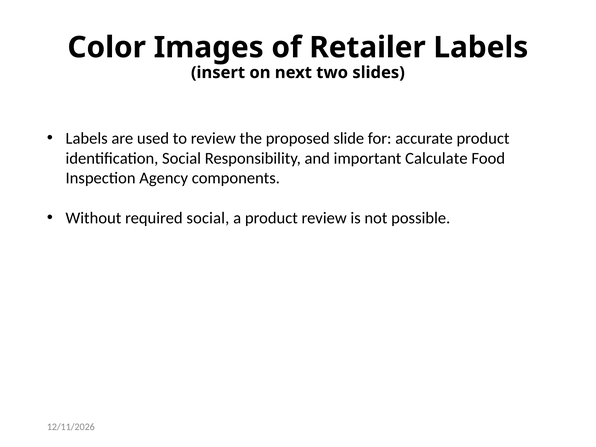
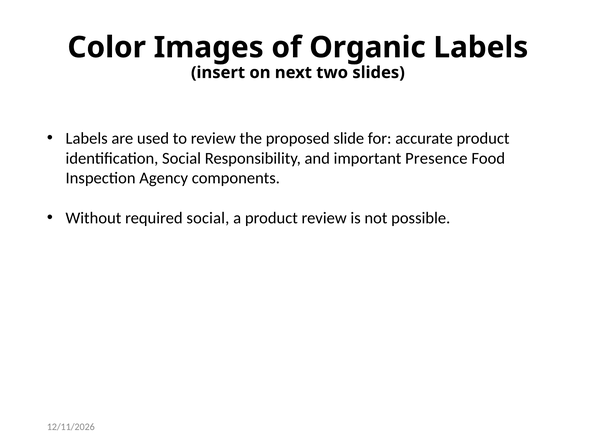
Retailer: Retailer -> Organic
Calculate: Calculate -> Presence
